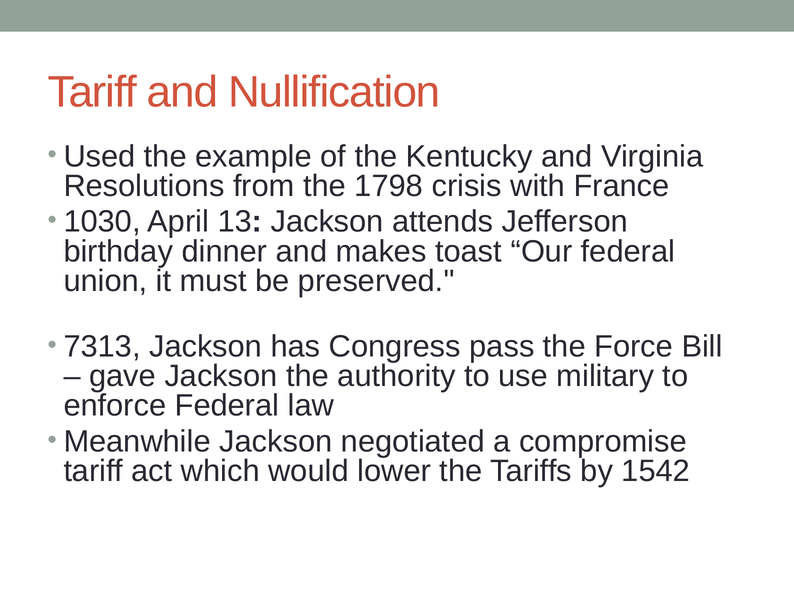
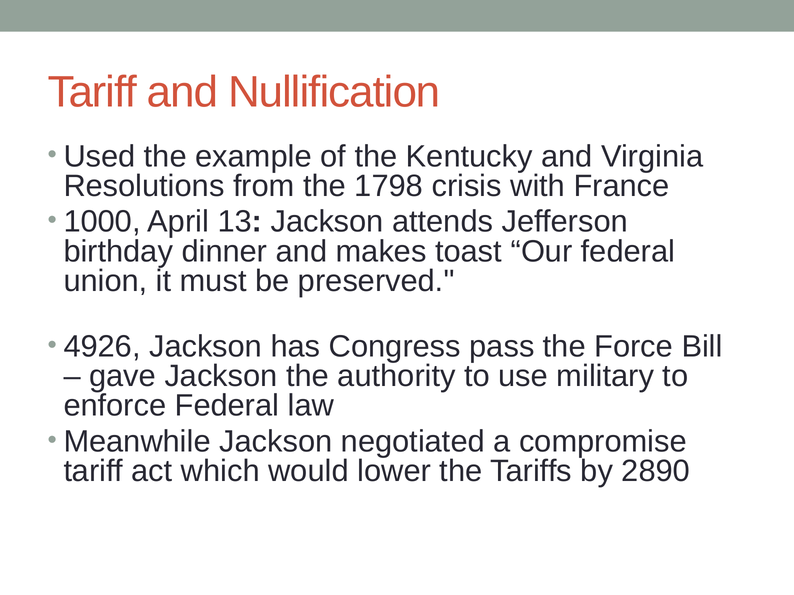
1030: 1030 -> 1000
7313: 7313 -> 4926
1542: 1542 -> 2890
